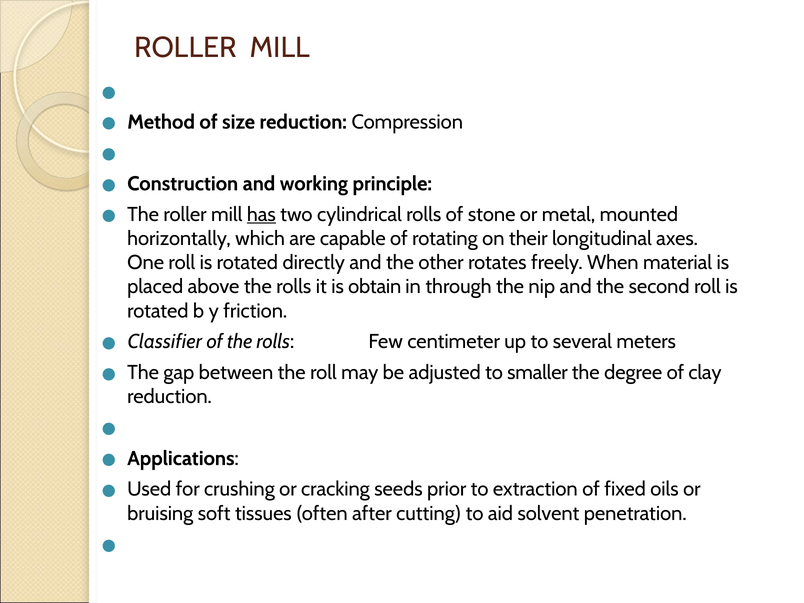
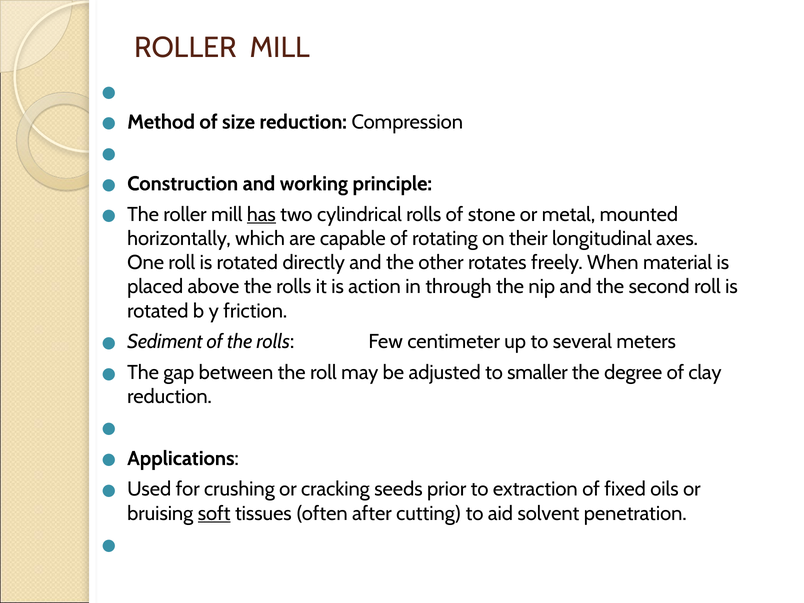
obtain: obtain -> action
Classifier: Classifier -> Sediment
soft underline: none -> present
